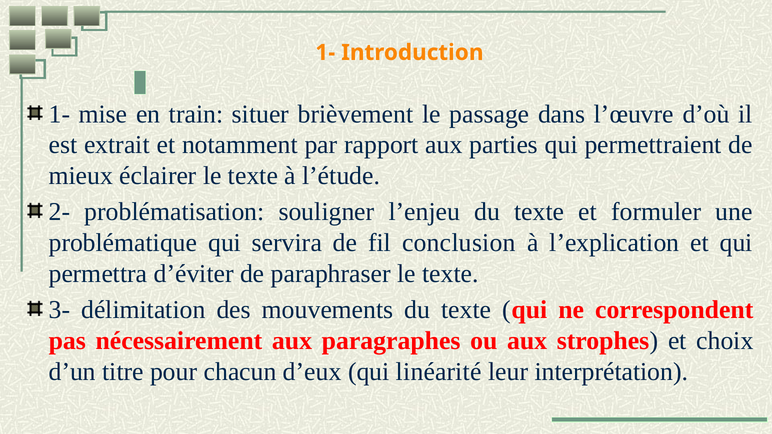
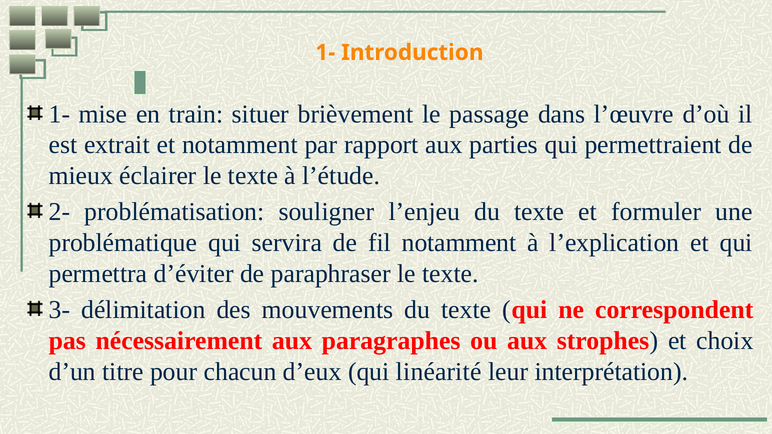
fil conclusion: conclusion -> notamment
